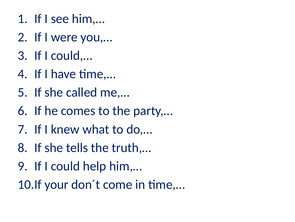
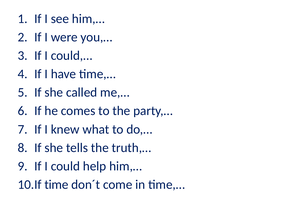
your: your -> time
